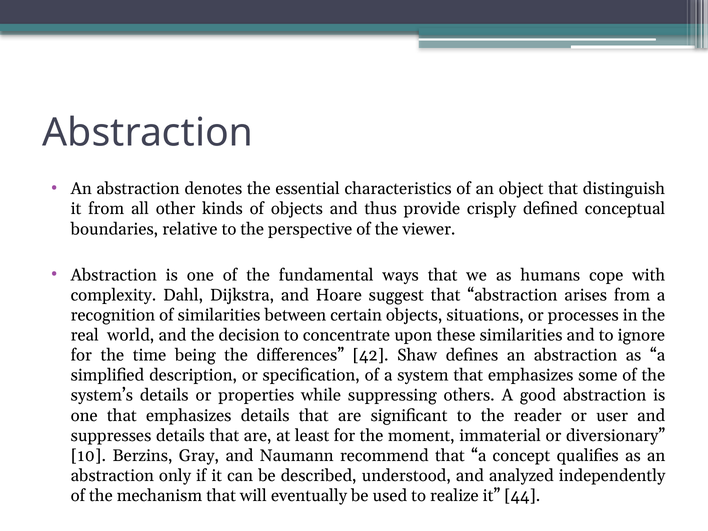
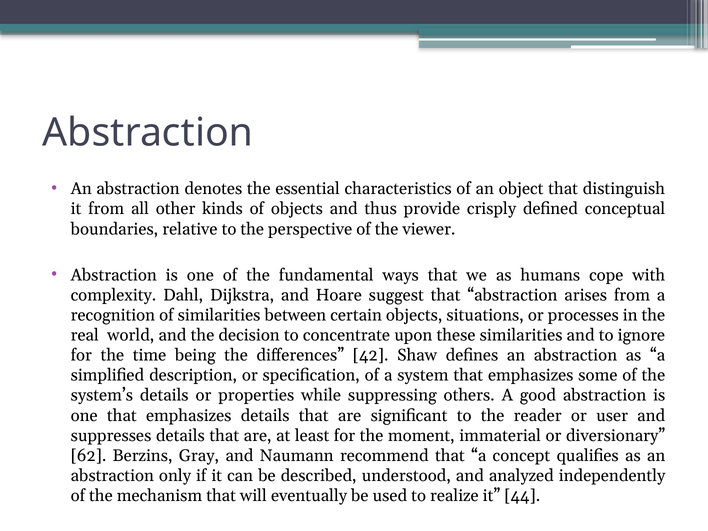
10: 10 -> 62
